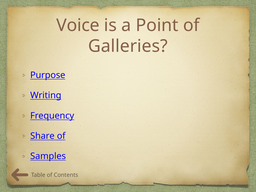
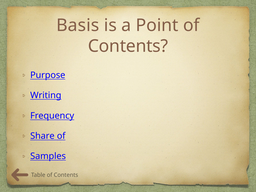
Voice: Voice -> Basis
Galleries at (128, 46): Galleries -> Contents
